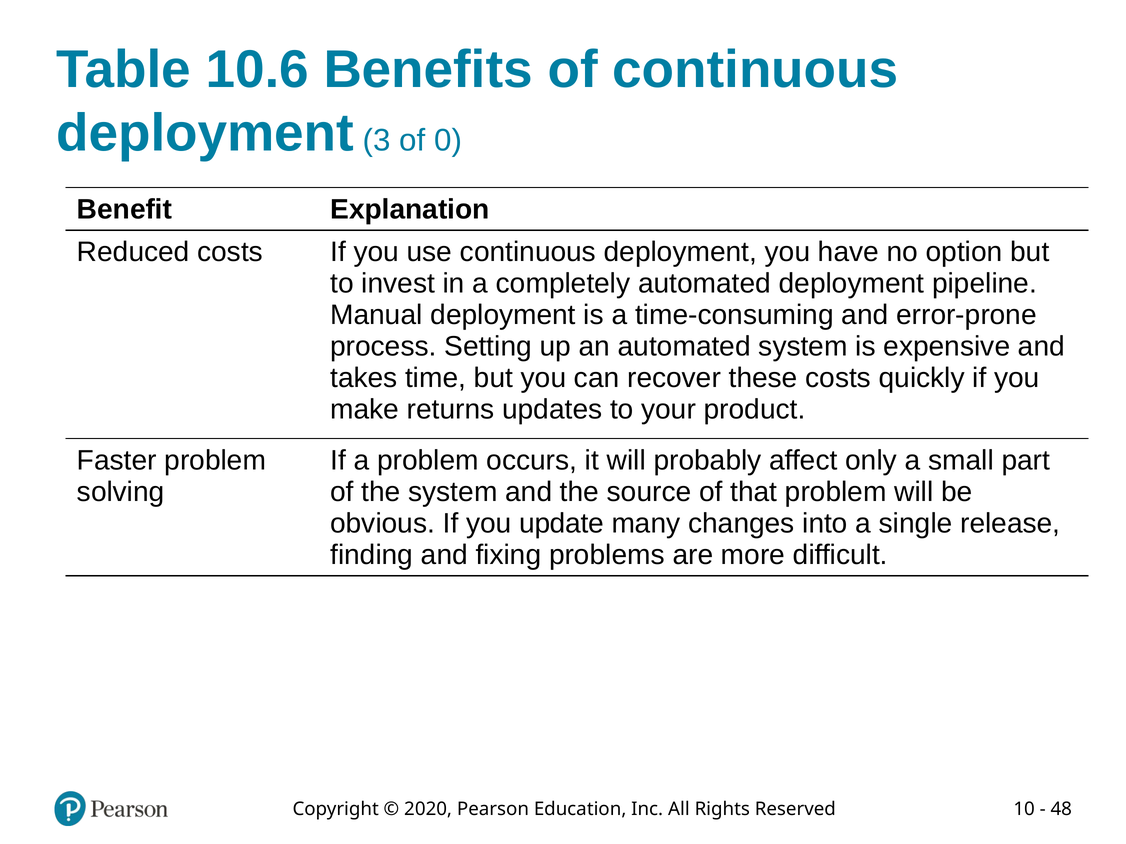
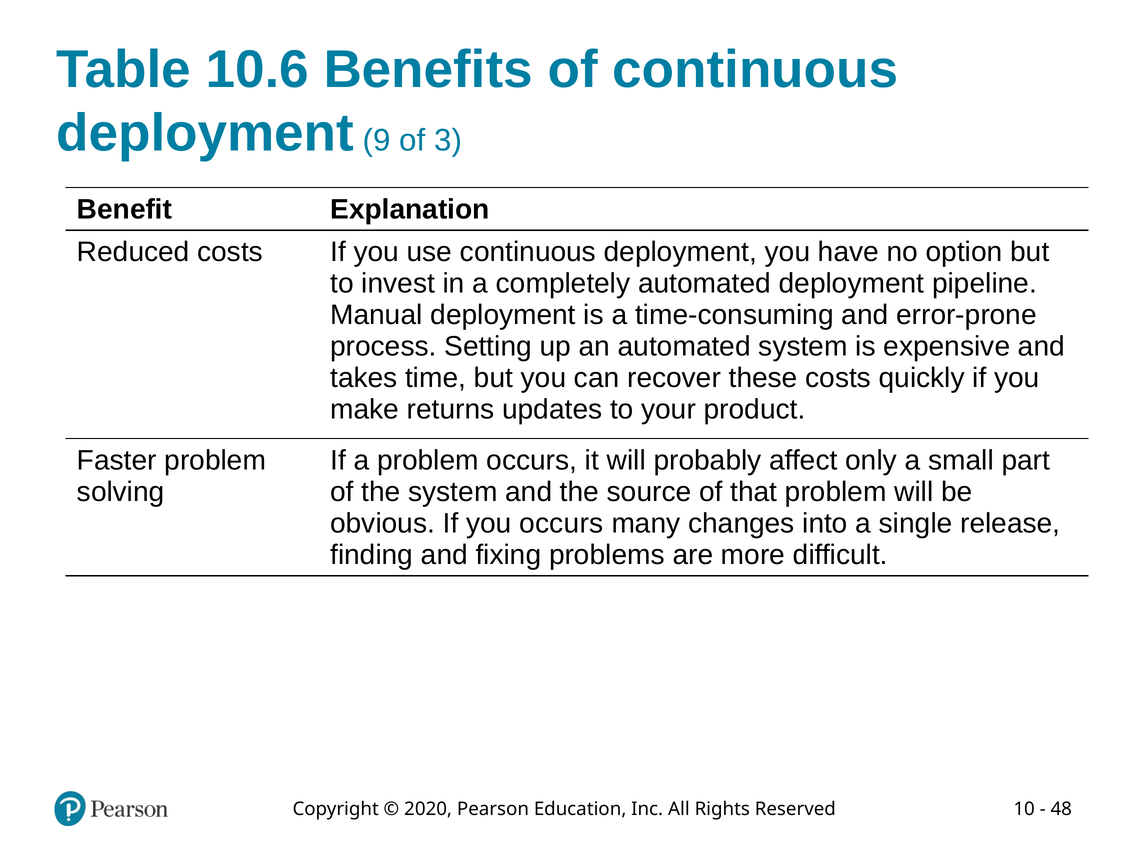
3: 3 -> 9
0: 0 -> 3
you update: update -> occurs
